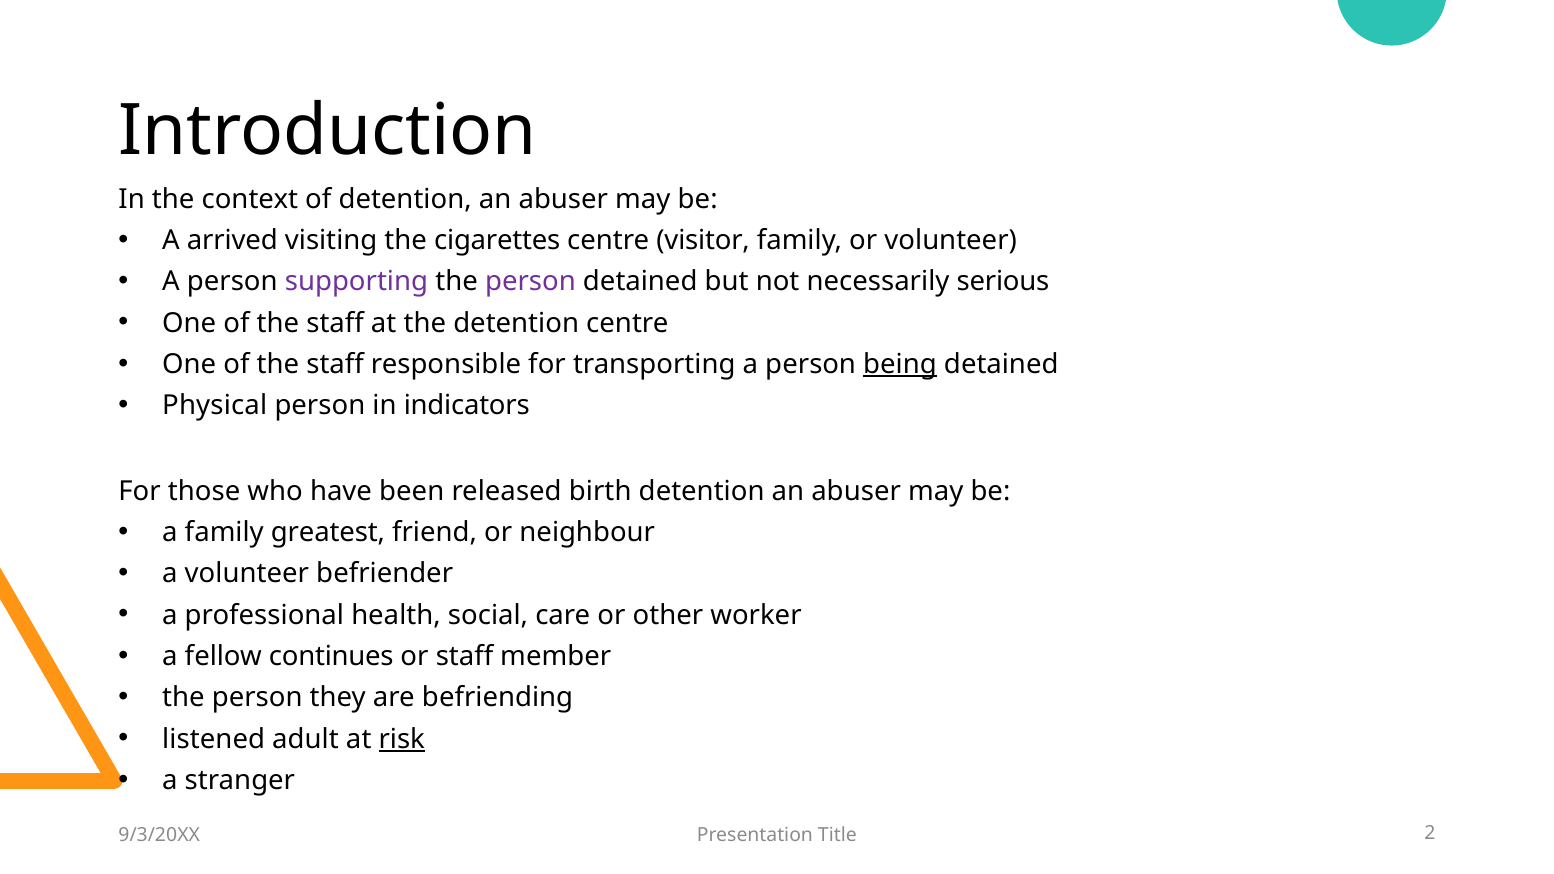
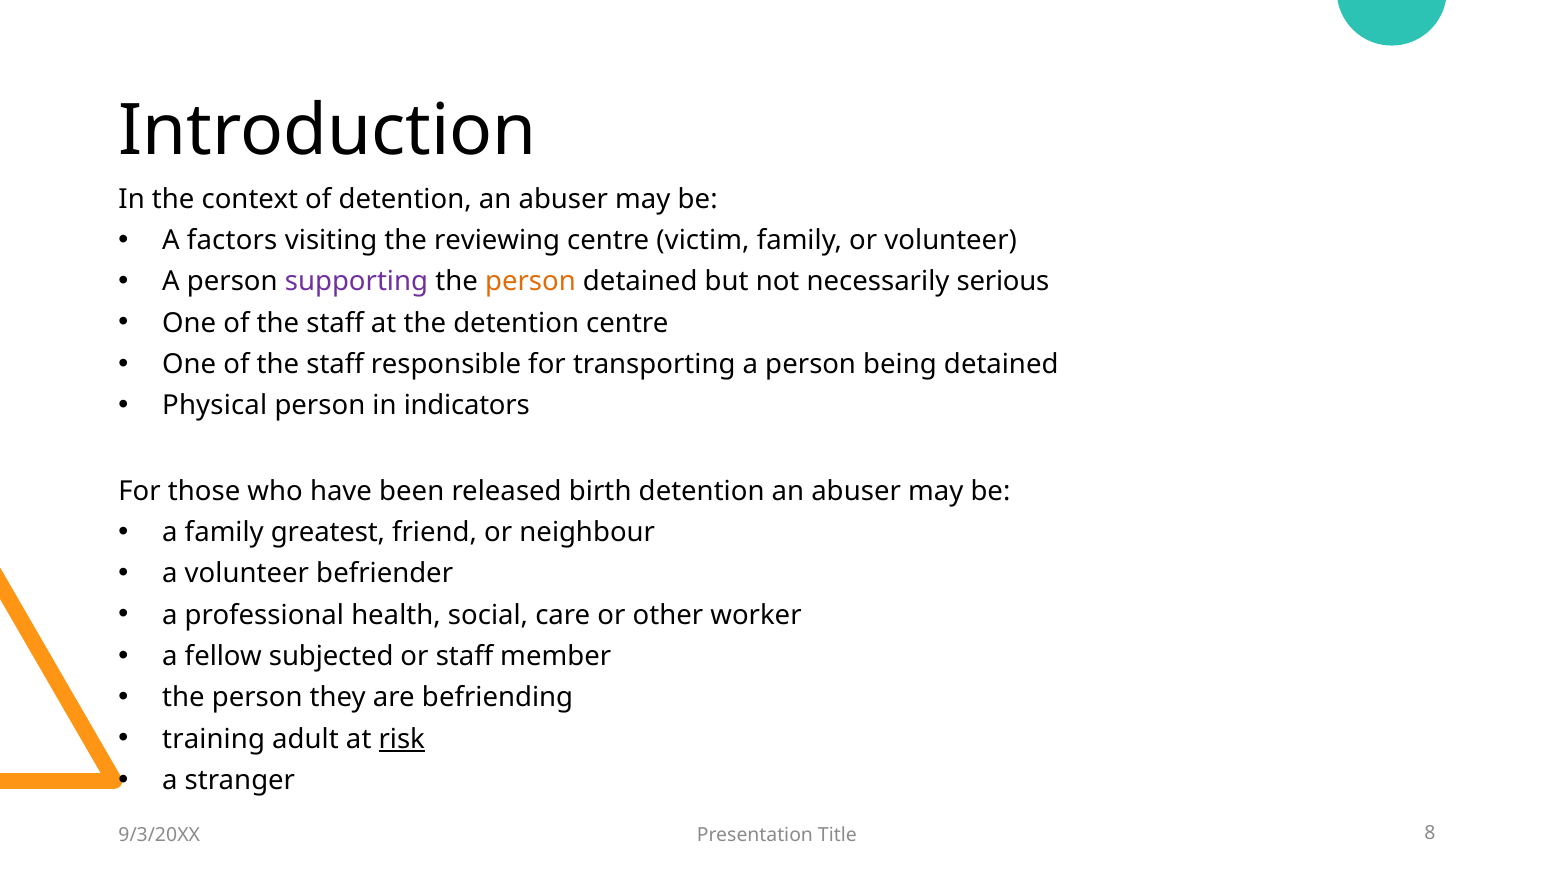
arrived: arrived -> factors
cigarettes: cigarettes -> reviewing
visitor: visitor -> victim
person at (530, 282) colour: purple -> orange
being underline: present -> none
continues: continues -> subjected
listened: listened -> training
2: 2 -> 8
